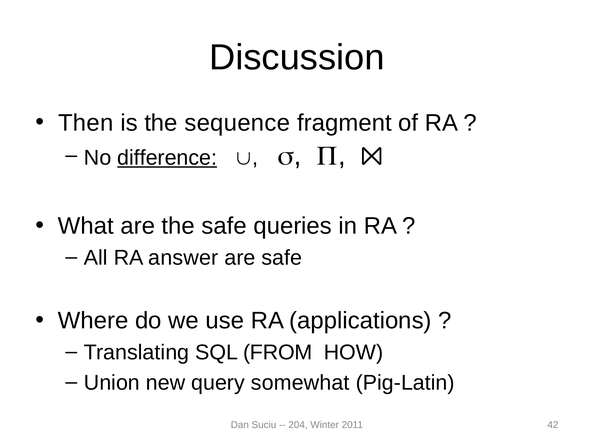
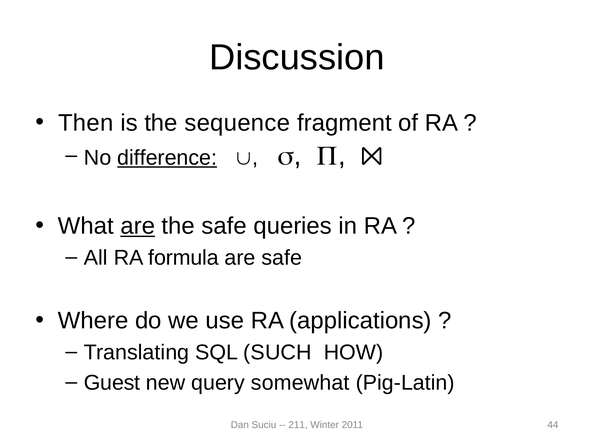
are at (138, 226) underline: none -> present
answer: answer -> formula
FROM: FROM -> SUCH
Union: Union -> Guest
204: 204 -> 211
42: 42 -> 44
